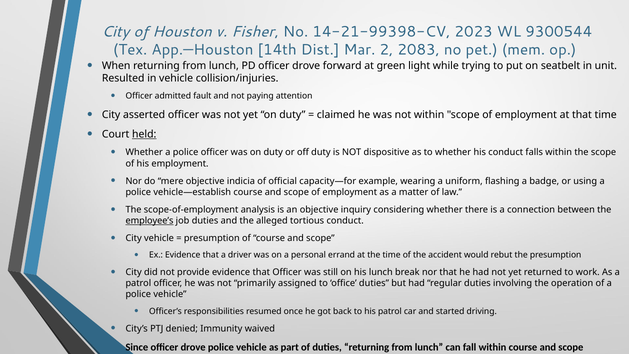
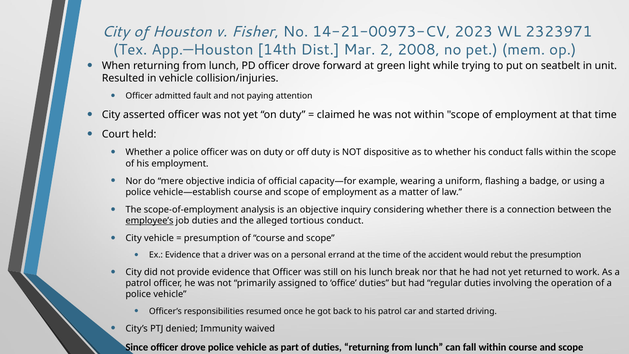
14-21-99398-CV: 14-21-99398-CV -> 14-21-00973-CV
9300544: 9300544 -> 2323971
2083: 2083 -> 2008
held underline: present -> none
